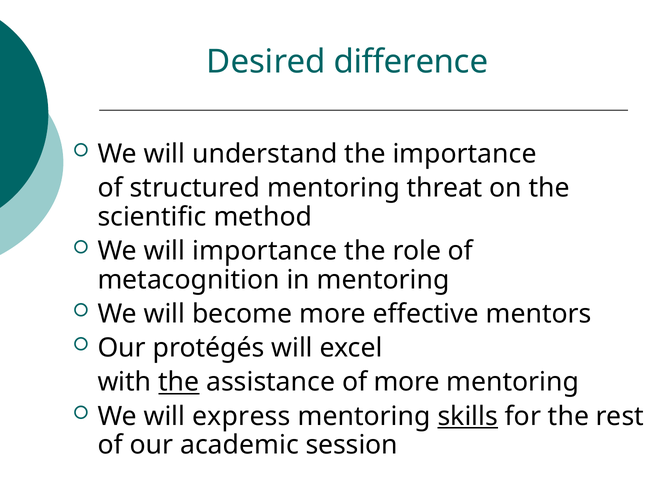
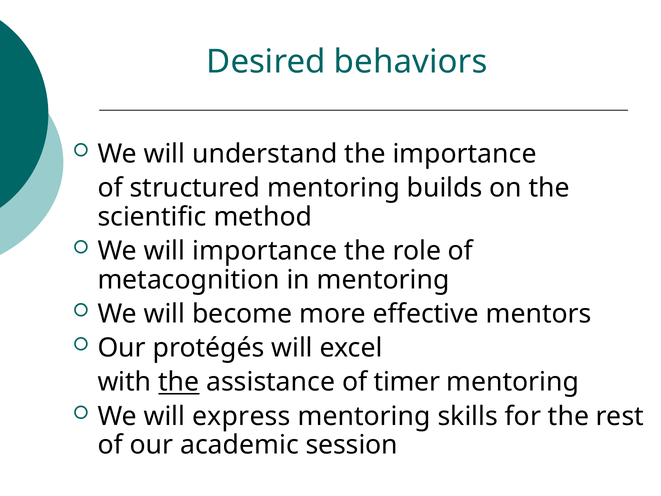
difference: difference -> behaviors
threat: threat -> builds
of more: more -> timer
skills underline: present -> none
